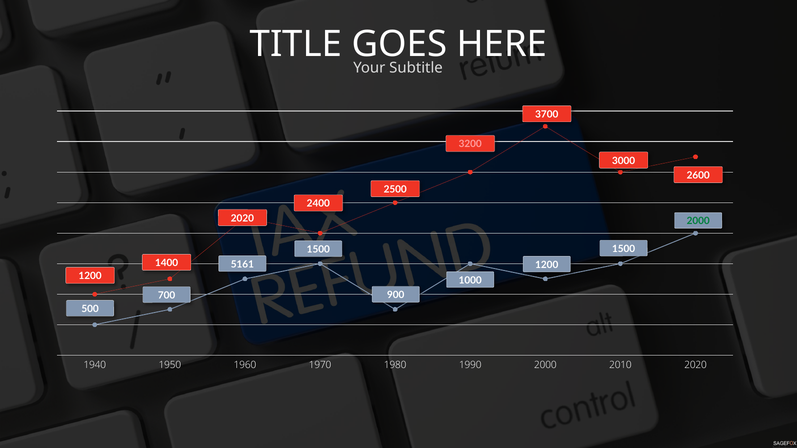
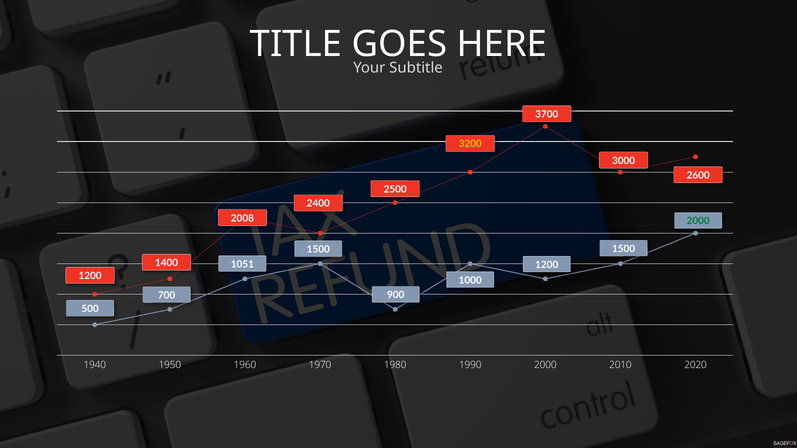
3200 colour: pink -> yellow
2020 at (242, 218): 2020 -> 2008
5161: 5161 -> 1051
